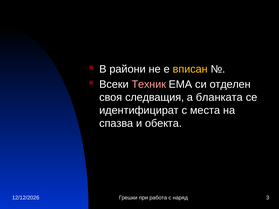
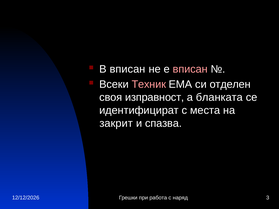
В райони: райони -> вписан
вписан at (190, 69) colour: yellow -> pink
следващия: следващия -> изправност
спазва: спазва -> закрит
обекта: обекта -> спазва
